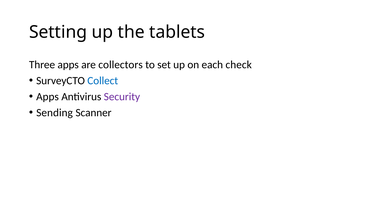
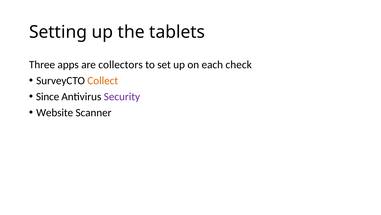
Collect colour: blue -> orange
Apps at (48, 96): Apps -> Since
Sending: Sending -> Website
